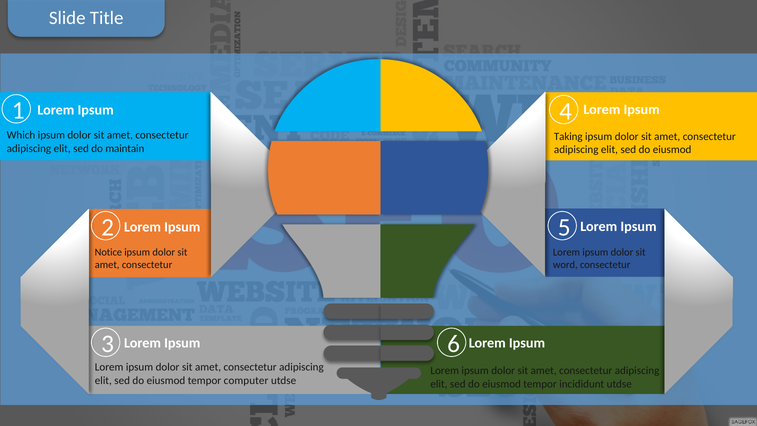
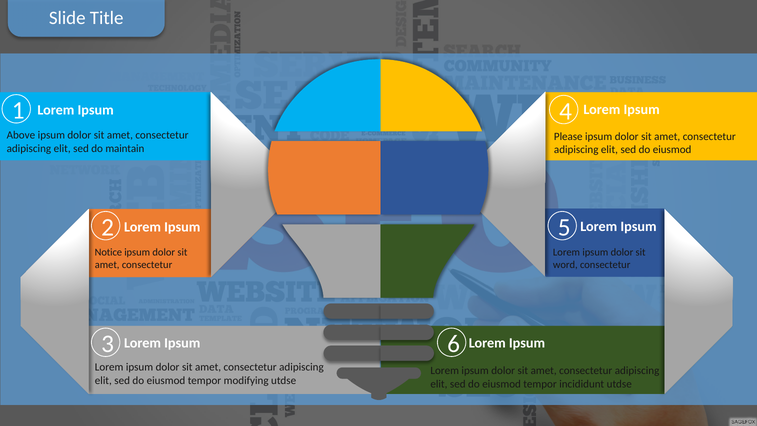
Which: Which -> Above
Taking: Taking -> Please
computer: computer -> modifying
